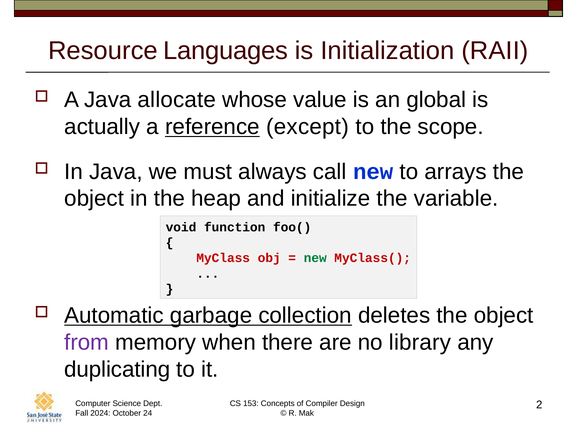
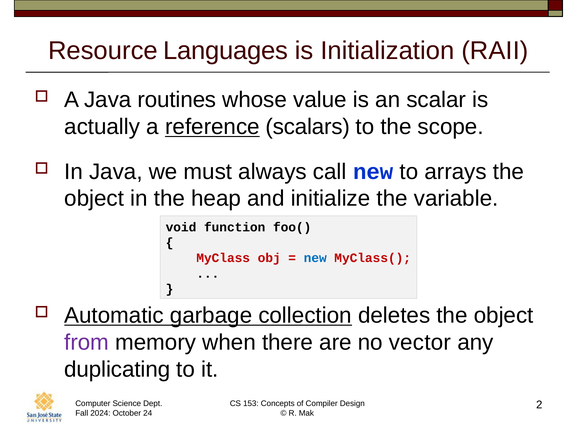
allocate: allocate -> routines
global: global -> scalar
except: except -> scalars
new at (315, 258) colour: green -> blue
library: library -> vector
